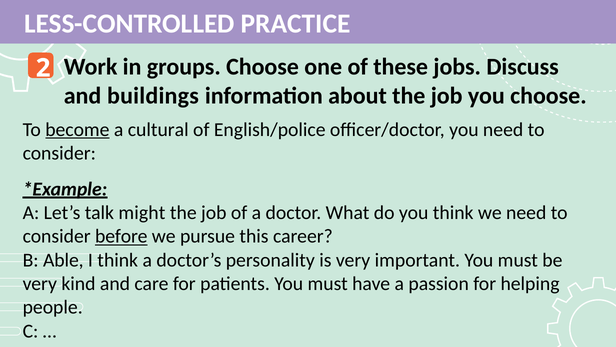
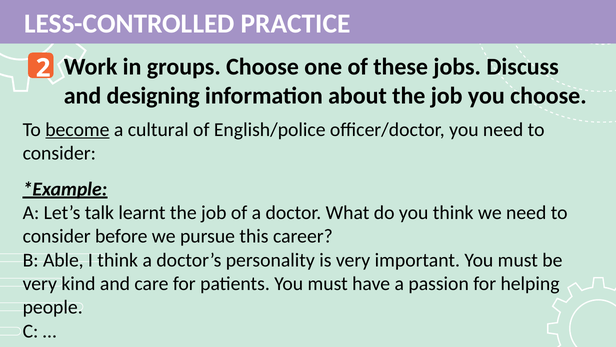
buildings: buildings -> designing
might: might -> learnt
before underline: present -> none
